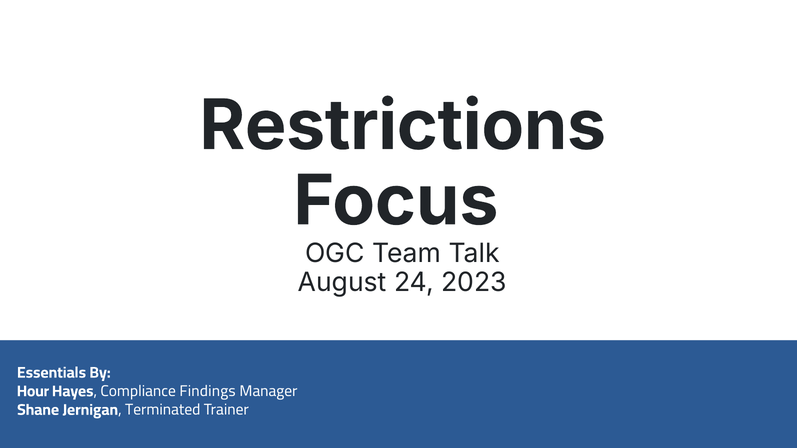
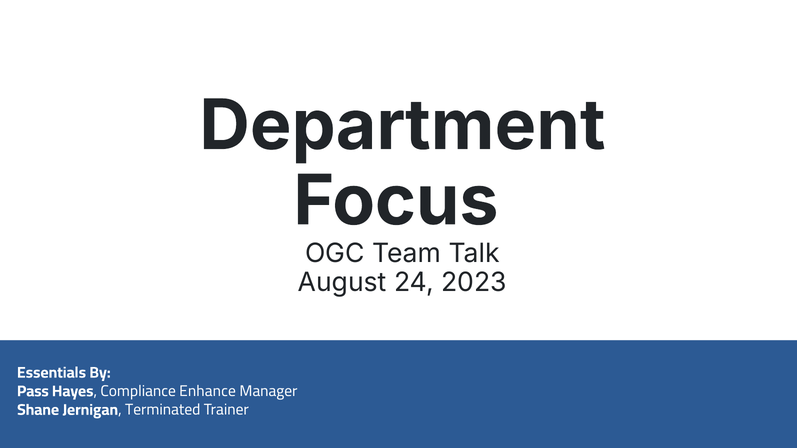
Restrictions: Restrictions -> Department
Hour: Hour -> Pass
Findings: Findings -> Enhance
